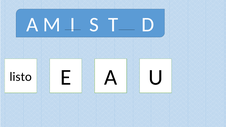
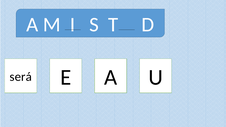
listo: listo -> será
